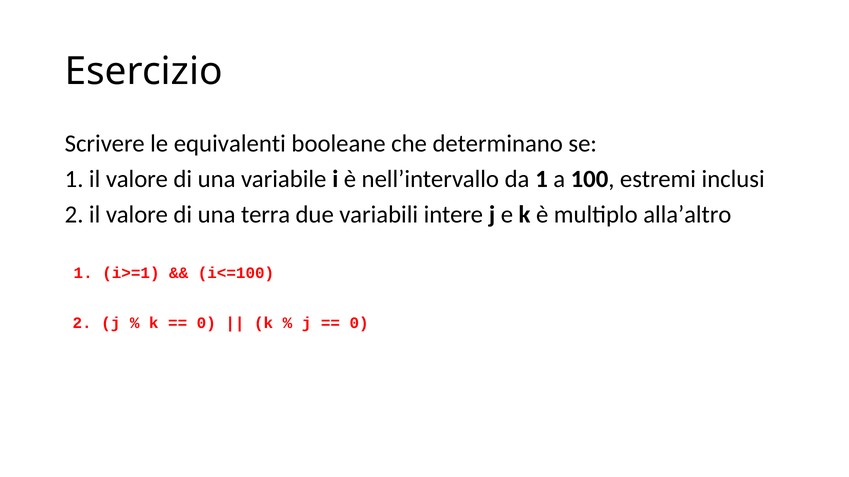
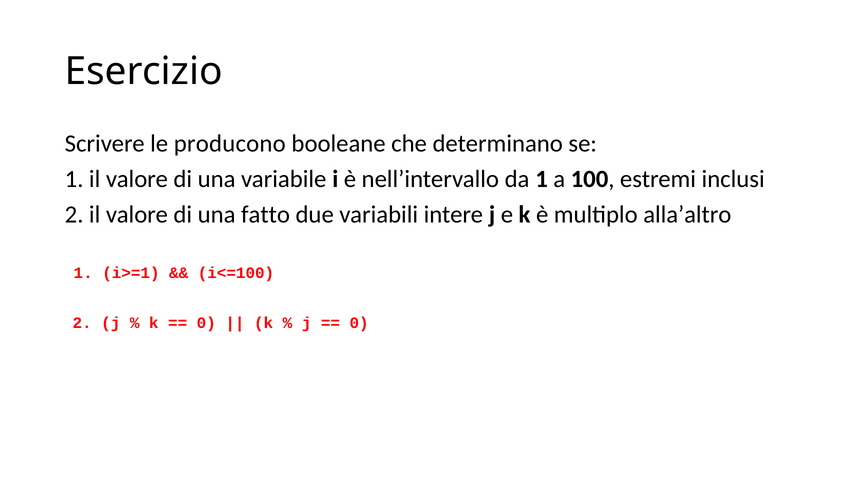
equivalenti: equivalenti -> producono
terra: terra -> fatto
